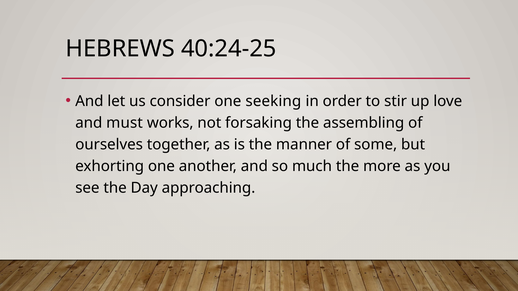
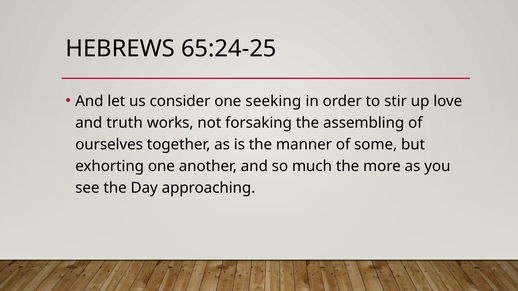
40:24-25: 40:24-25 -> 65:24-25
must: must -> truth
